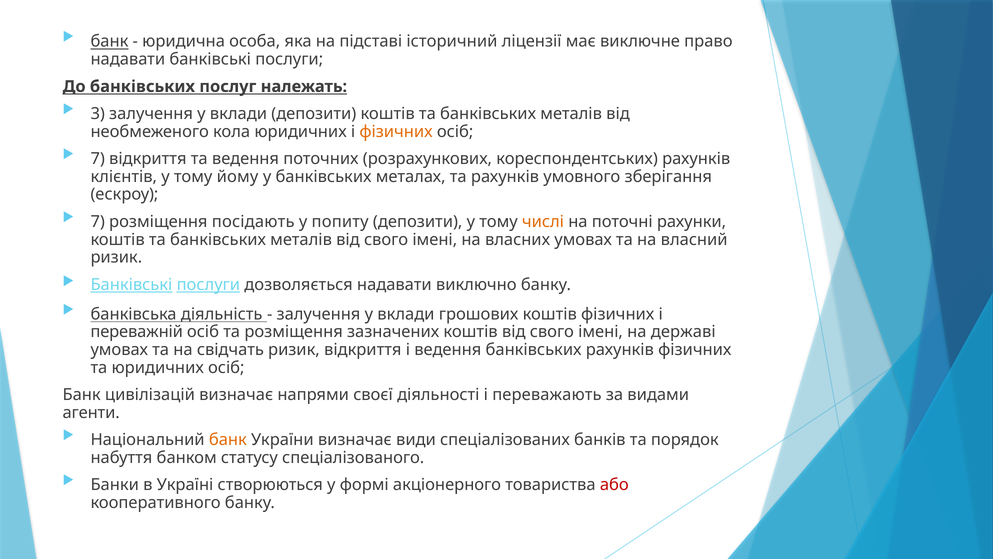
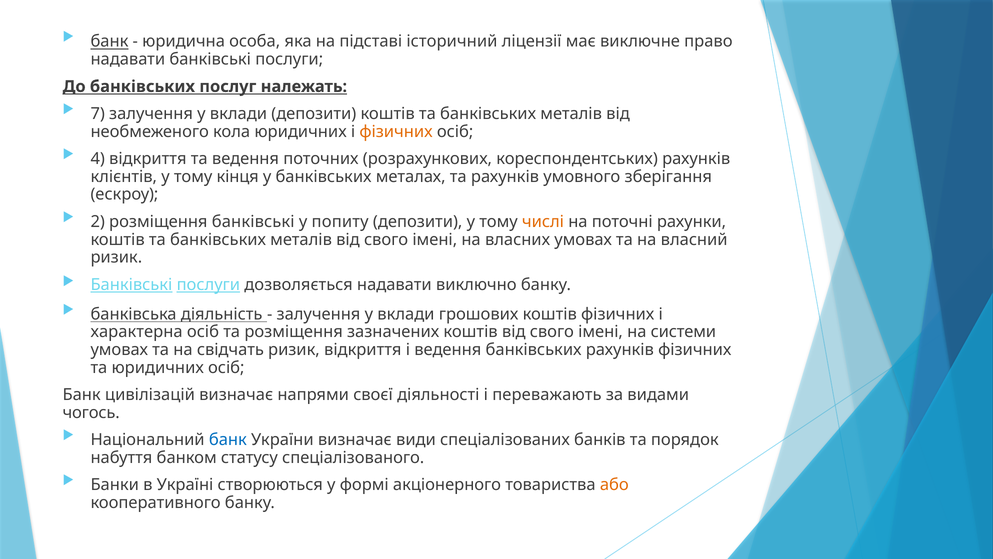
3: 3 -> 7
7 at (98, 159): 7 -> 4
йому: йому -> кінця
7 at (98, 222): 7 -> 2
розміщення посідають: посідають -> банківські
переважній: переважній -> характерна
державі: державі -> системи
агенти: агенти -> чогось
банк at (228, 440) colour: orange -> blue
або colour: red -> orange
